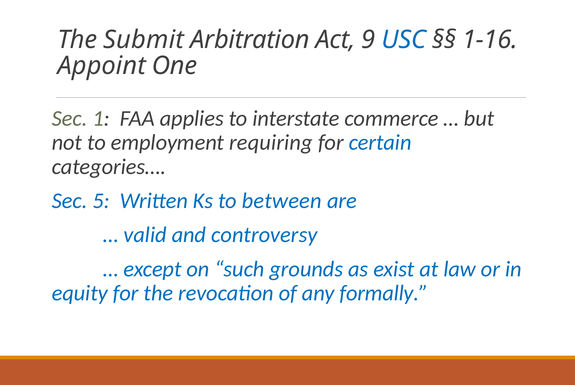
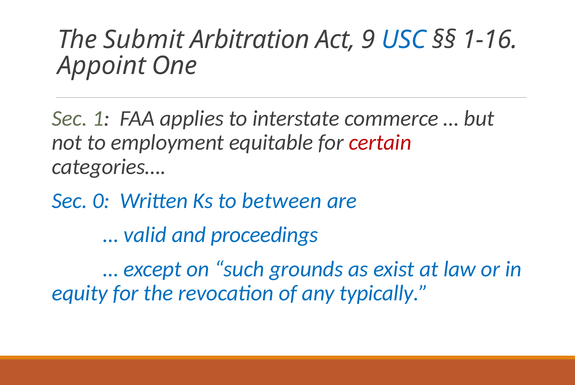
requiring: requiring -> equitable
certain colour: blue -> red
5: 5 -> 0
controversy: controversy -> proceedings
formally: formally -> typically
